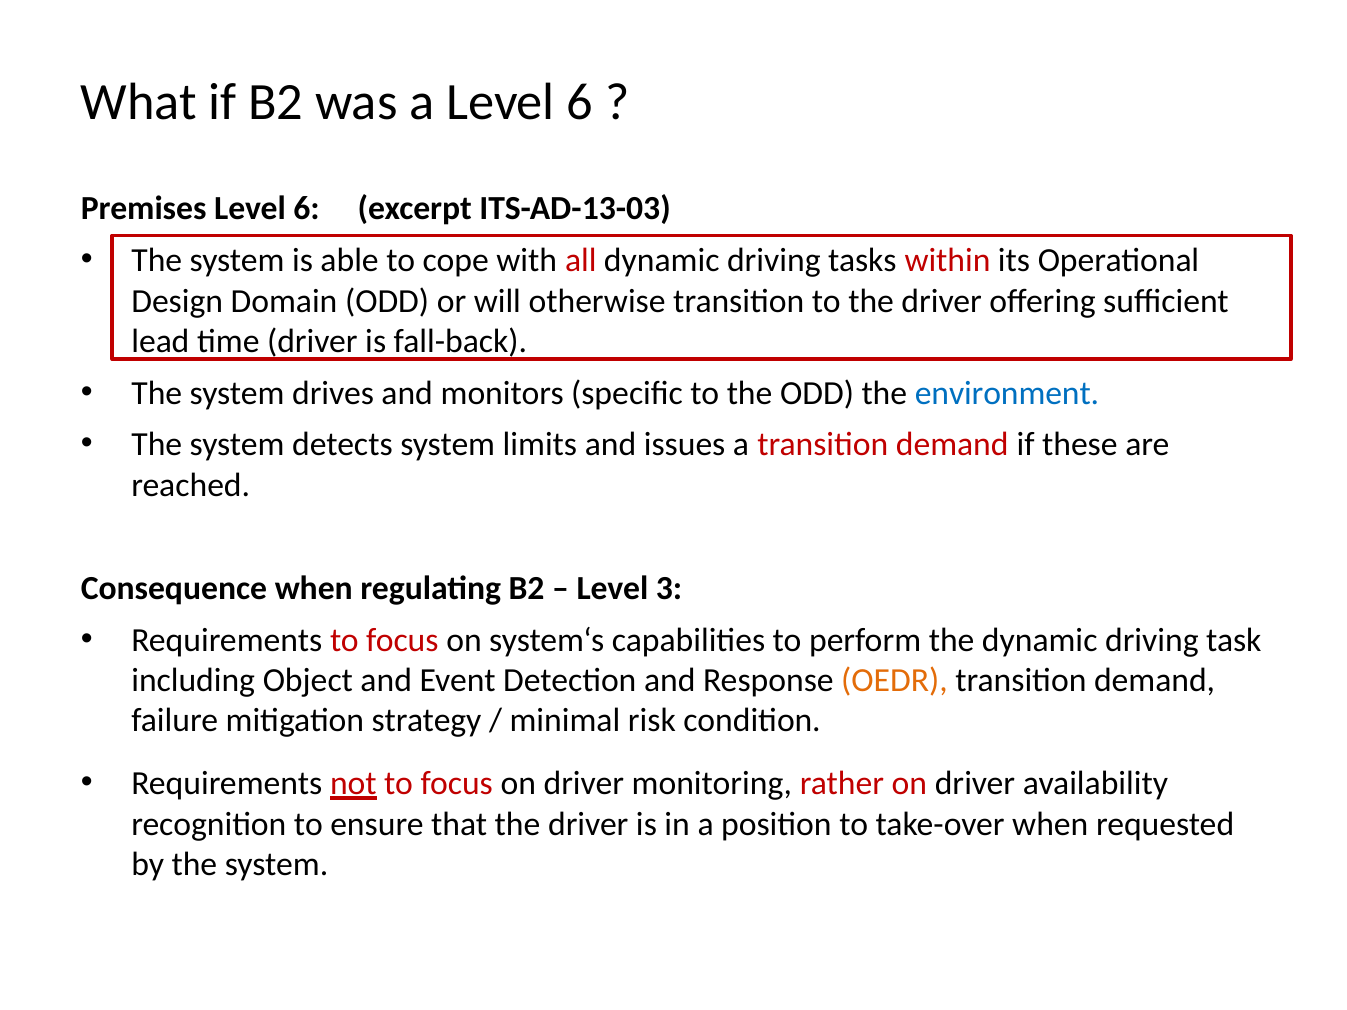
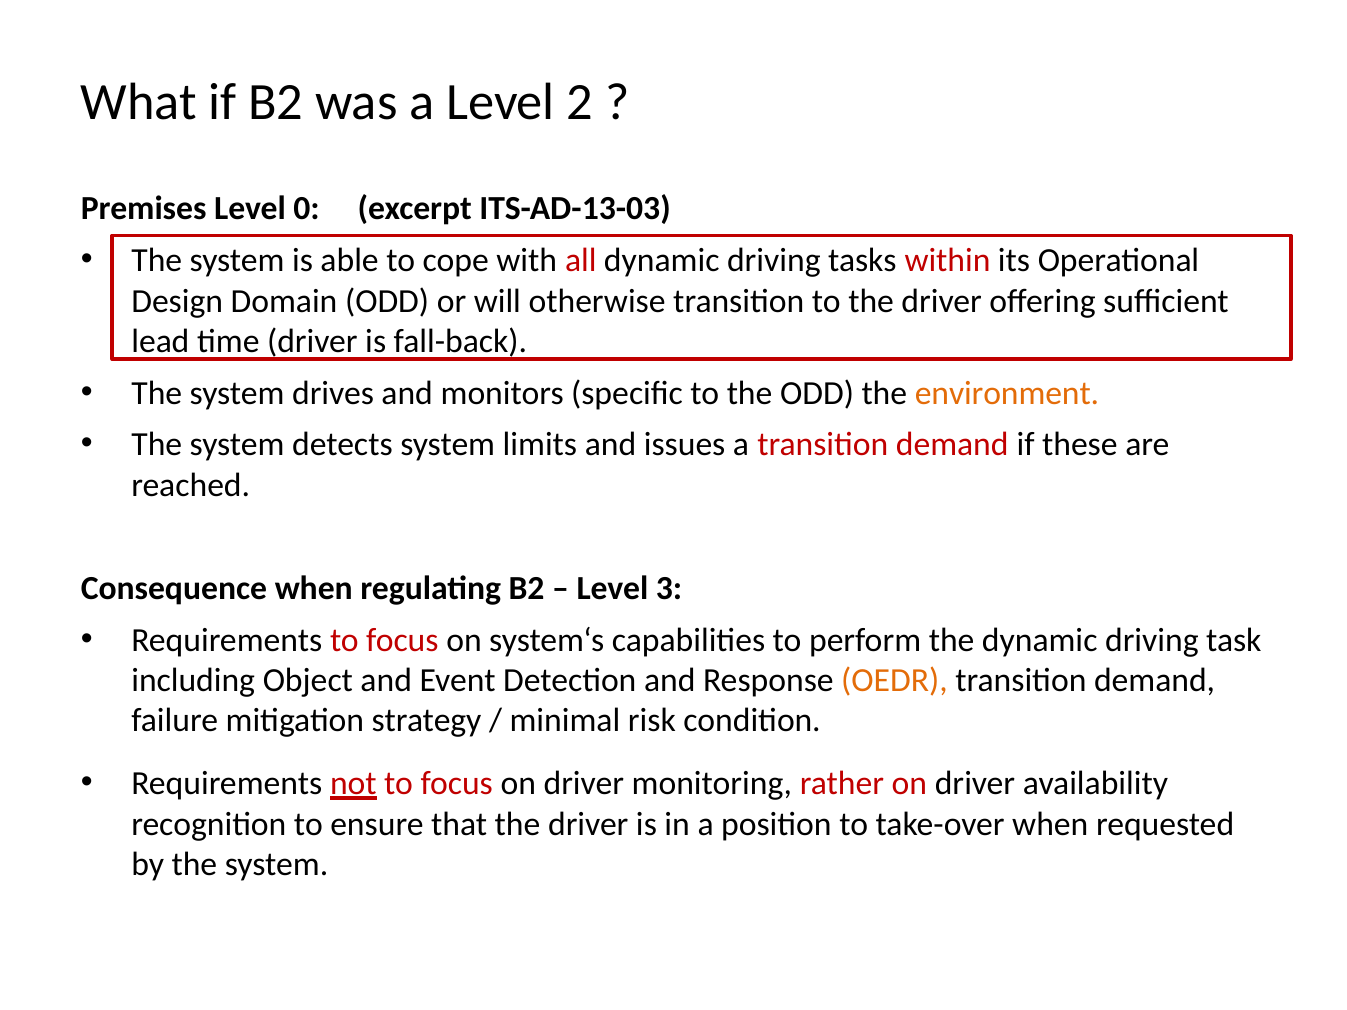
a Level 6: 6 -> 2
Premises Level 6: 6 -> 0
environment colour: blue -> orange
